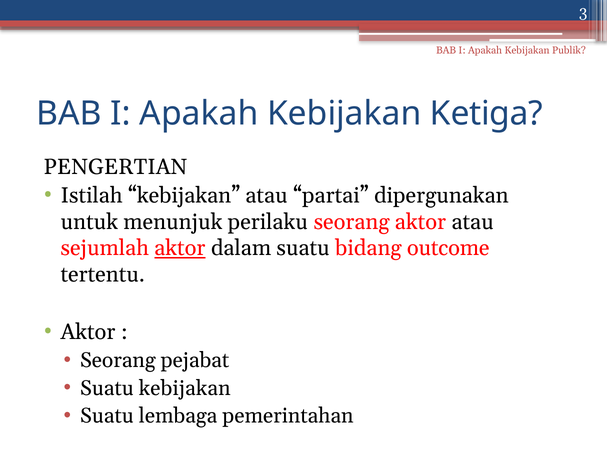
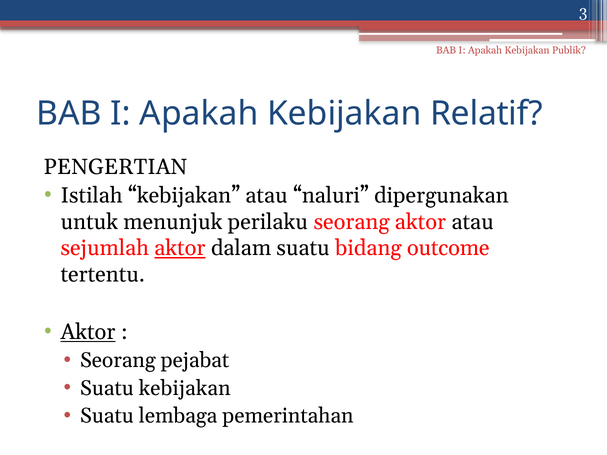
Ketiga: Ketiga -> Relatif
partai: partai -> naluri
Aktor at (88, 332) underline: none -> present
